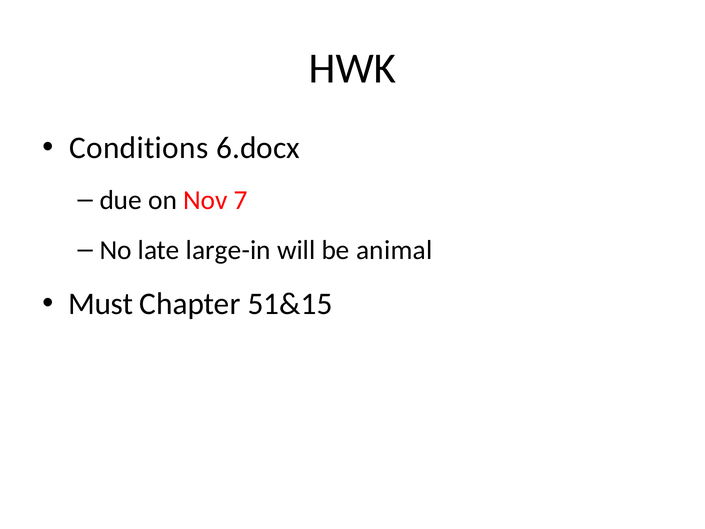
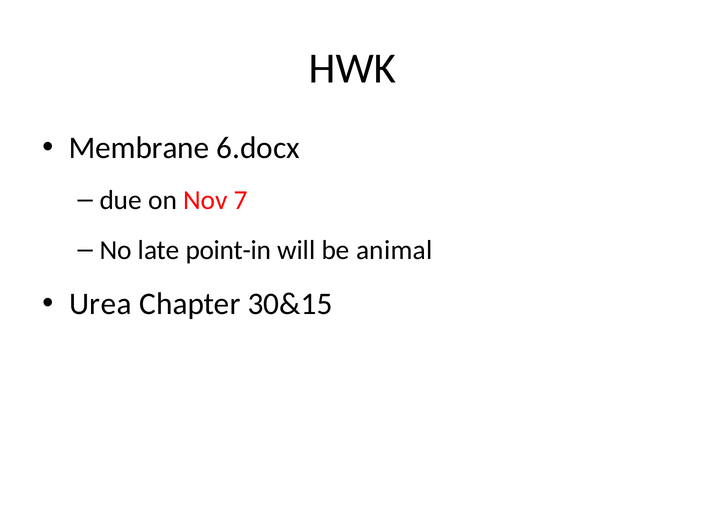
Conditions: Conditions -> Membrane
large-in: large-in -> point-in
Must: Must -> Urea
51&15: 51&15 -> 30&15
